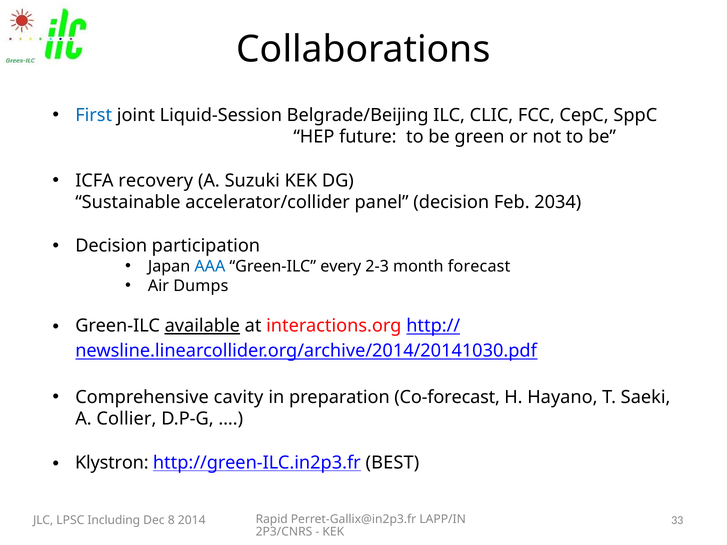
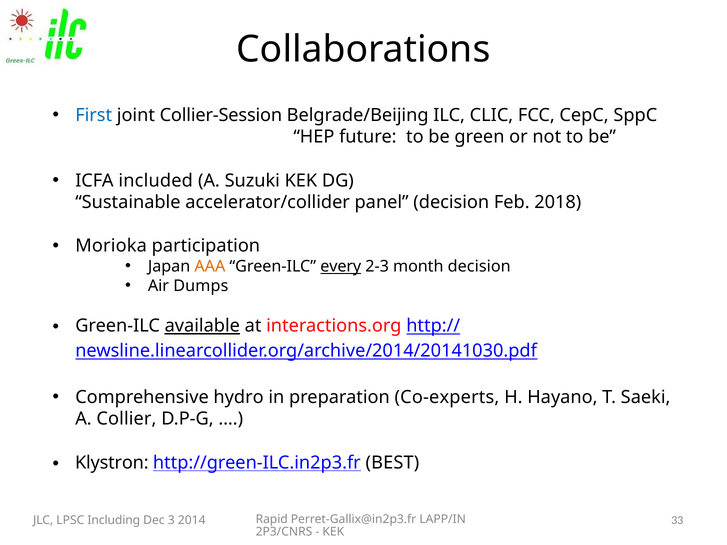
Liquid-Session: Liquid-Session -> Collier-Session
recovery: recovery -> included
2034: 2034 -> 2018
Decision at (111, 246): Decision -> Morioka
AAA colour: blue -> orange
every underline: none -> present
month forecast: forecast -> decision
cavity: cavity -> hydro
Co-forecast: Co-forecast -> Co-experts
8: 8 -> 3
